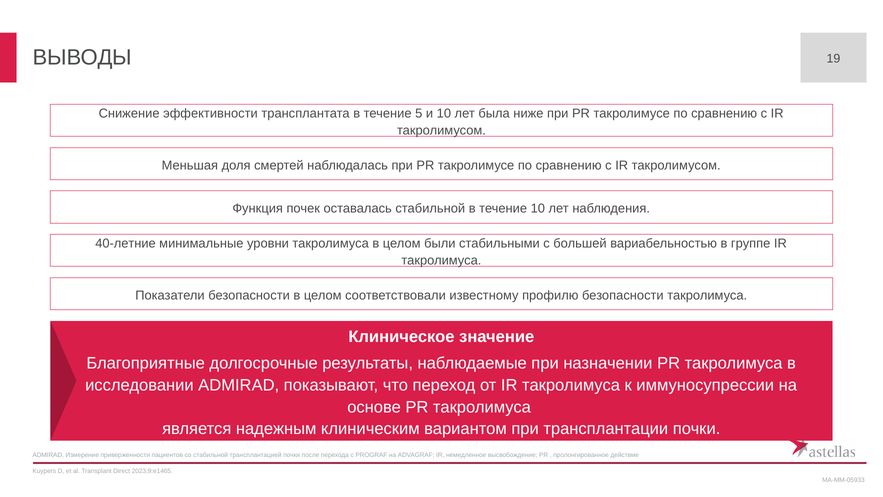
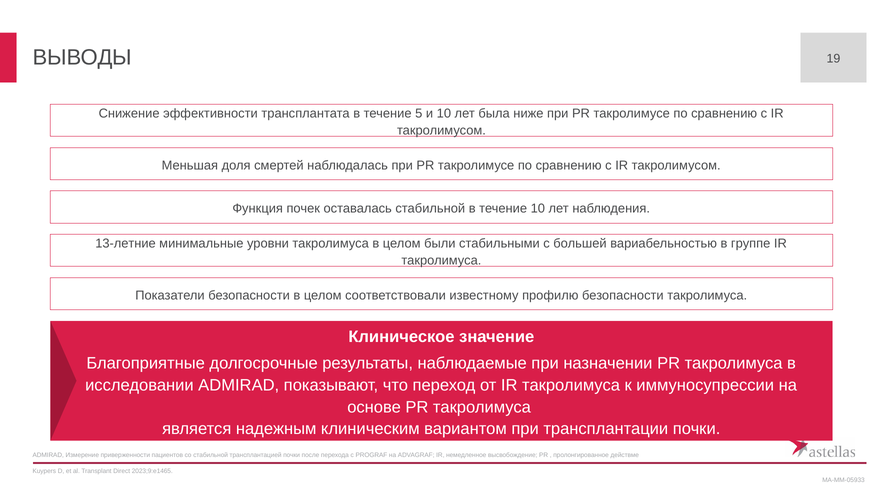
40-летние: 40-летние -> 13-летние
